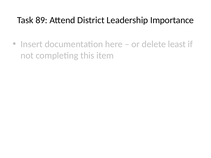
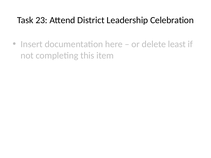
89: 89 -> 23
Importance: Importance -> Celebration
